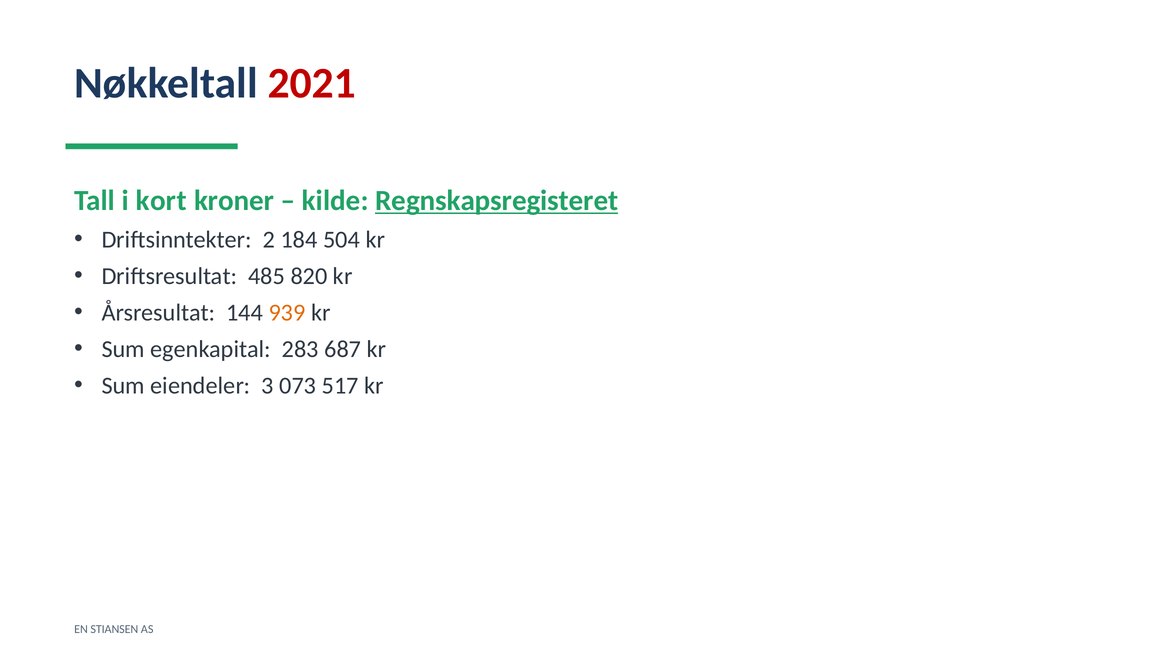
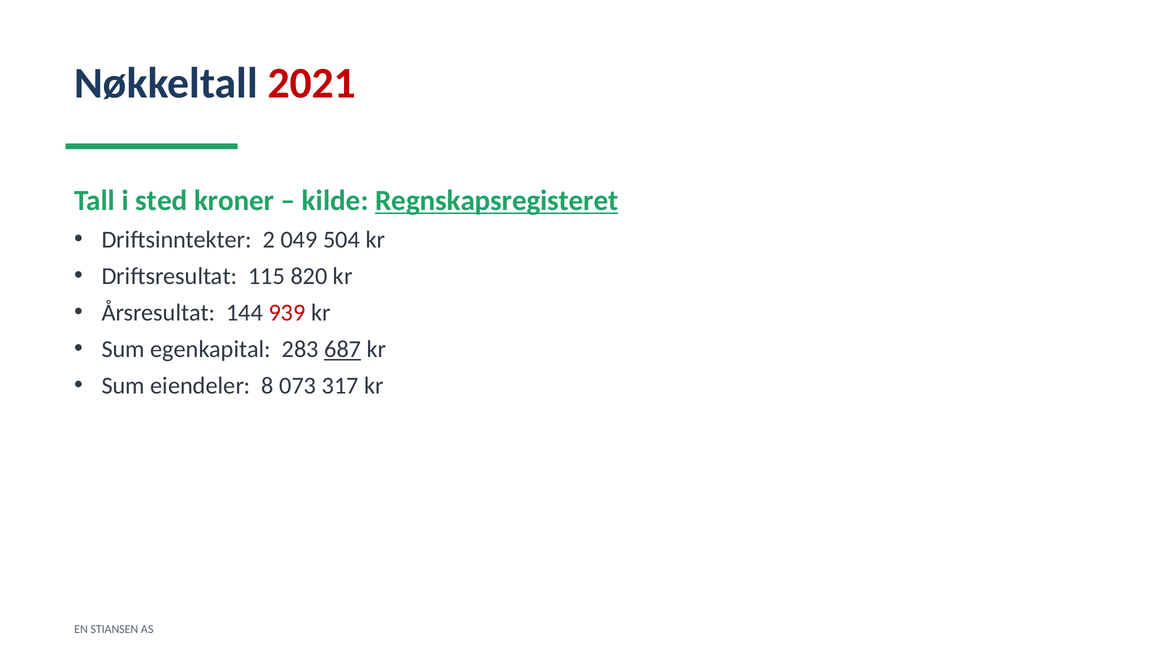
kort: kort -> sted
184: 184 -> 049
485: 485 -> 115
939 colour: orange -> red
687 underline: none -> present
3: 3 -> 8
517: 517 -> 317
